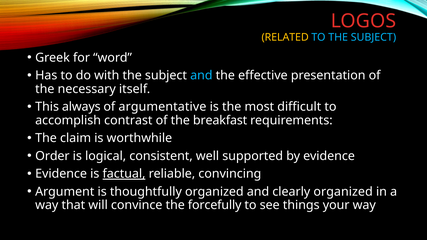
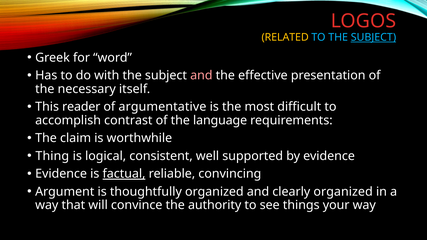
SUBJECT at (373, 37) underline: none -> present
and at (201, 76) colour: light blue -> pink
always: always -> reader
breakfast: breakfast -> language
Order: Order -> Thing
forcefully: forcefully -> authority
